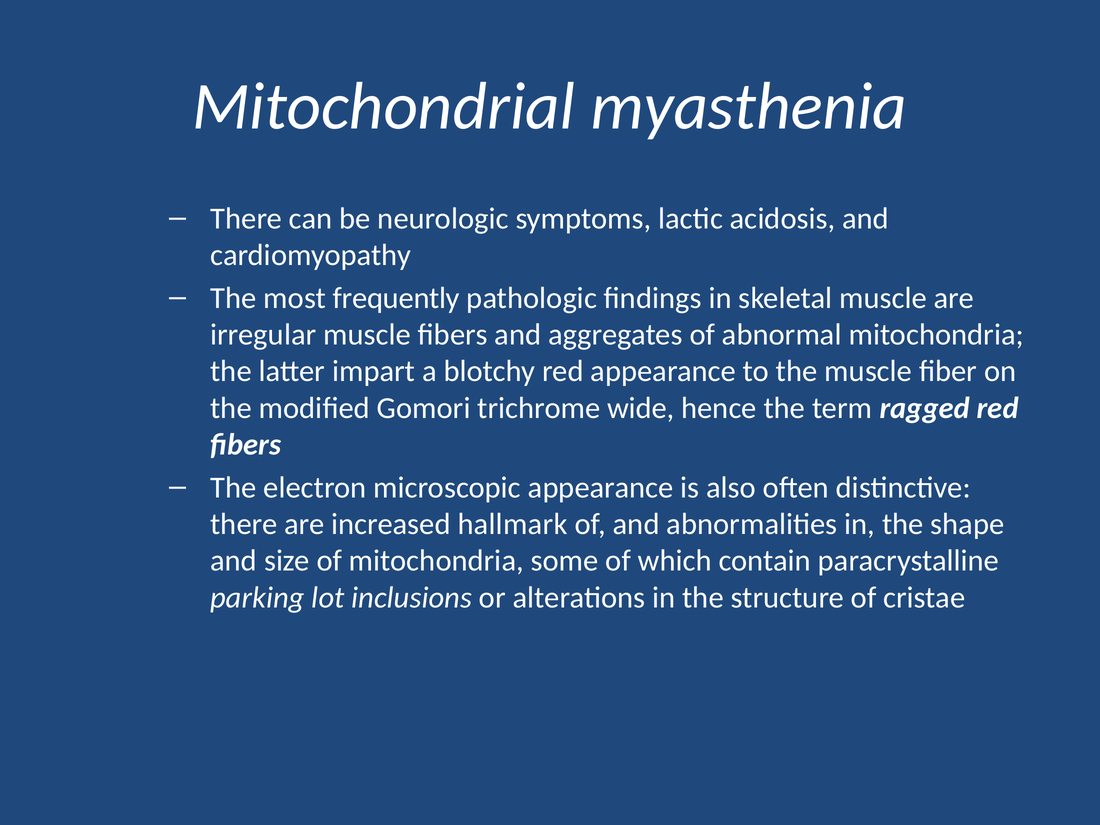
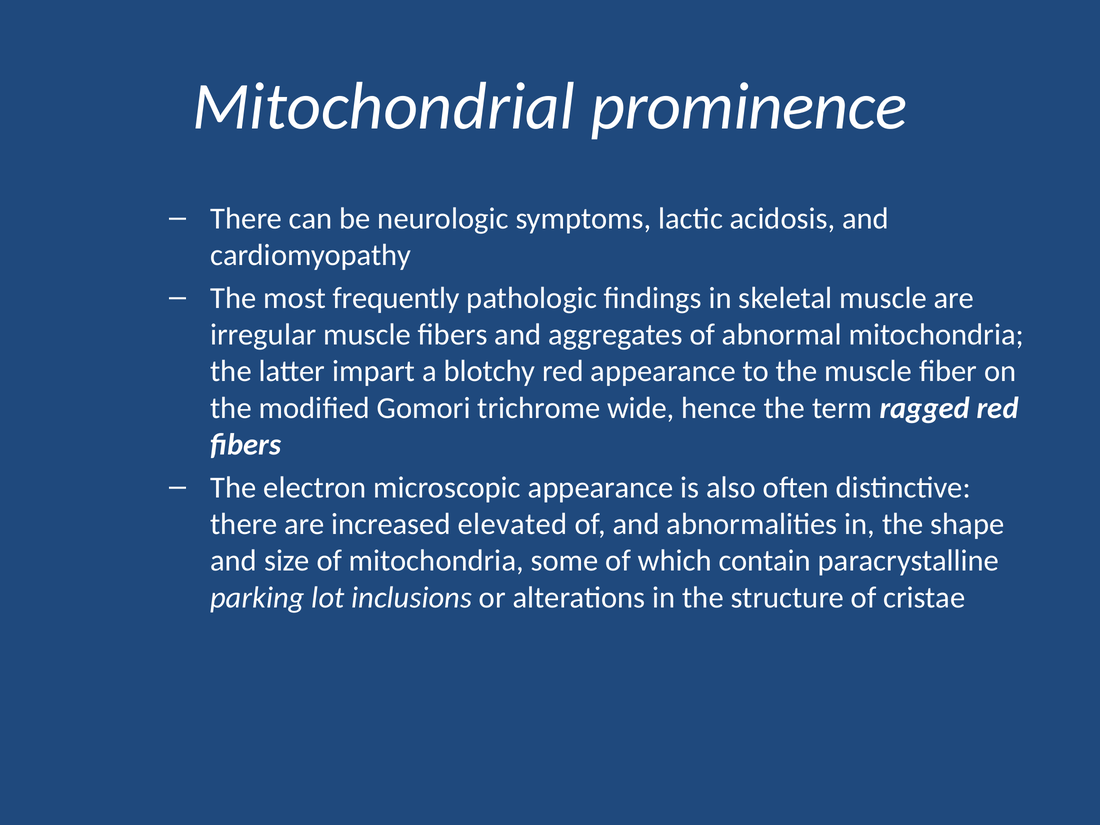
myasthenia: myasthenia -> prominence
hallmark: hallmark -> elevated
